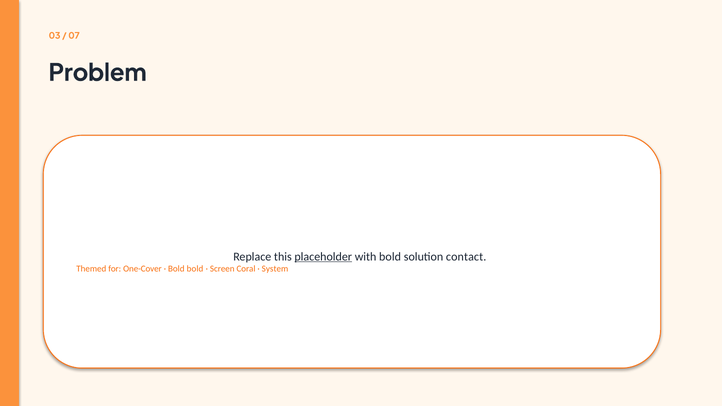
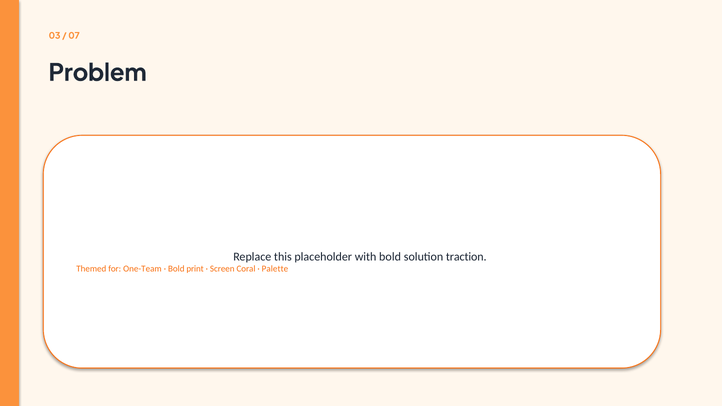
placeholder underline: present -> none
contact: contact -> traction
One-Cover: One-Cover -> One-Team
Bold bold: bold -> print
System: System -> Palette
